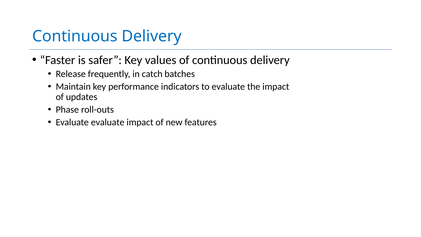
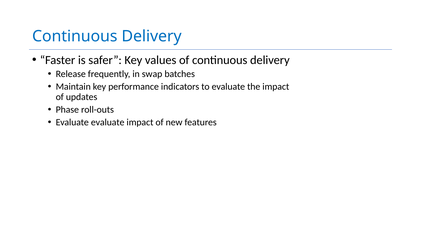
catch: catch -> swap
